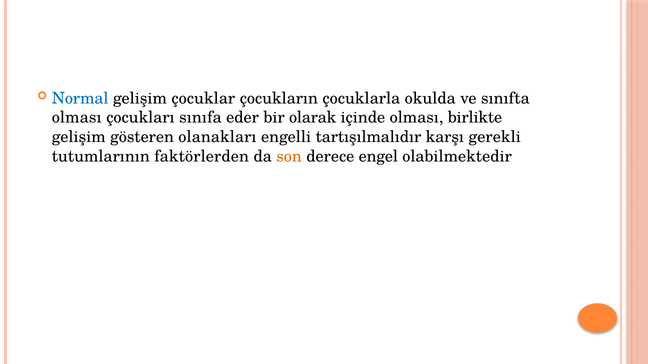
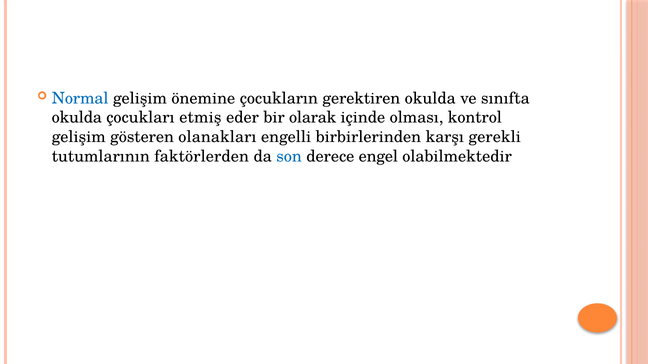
çocuklar: çocuklar -> önemine
çocuklarla: çocuklarla -> gerektiren
olması at (77, 118): olması -> okulda
sınıfa: sınıfa -> etmiş
birlikte: birlikte -> kontrol
tartışılmalıdır: tartışılmalıdır -> birbirlerinden
son colour: orange -> blue
